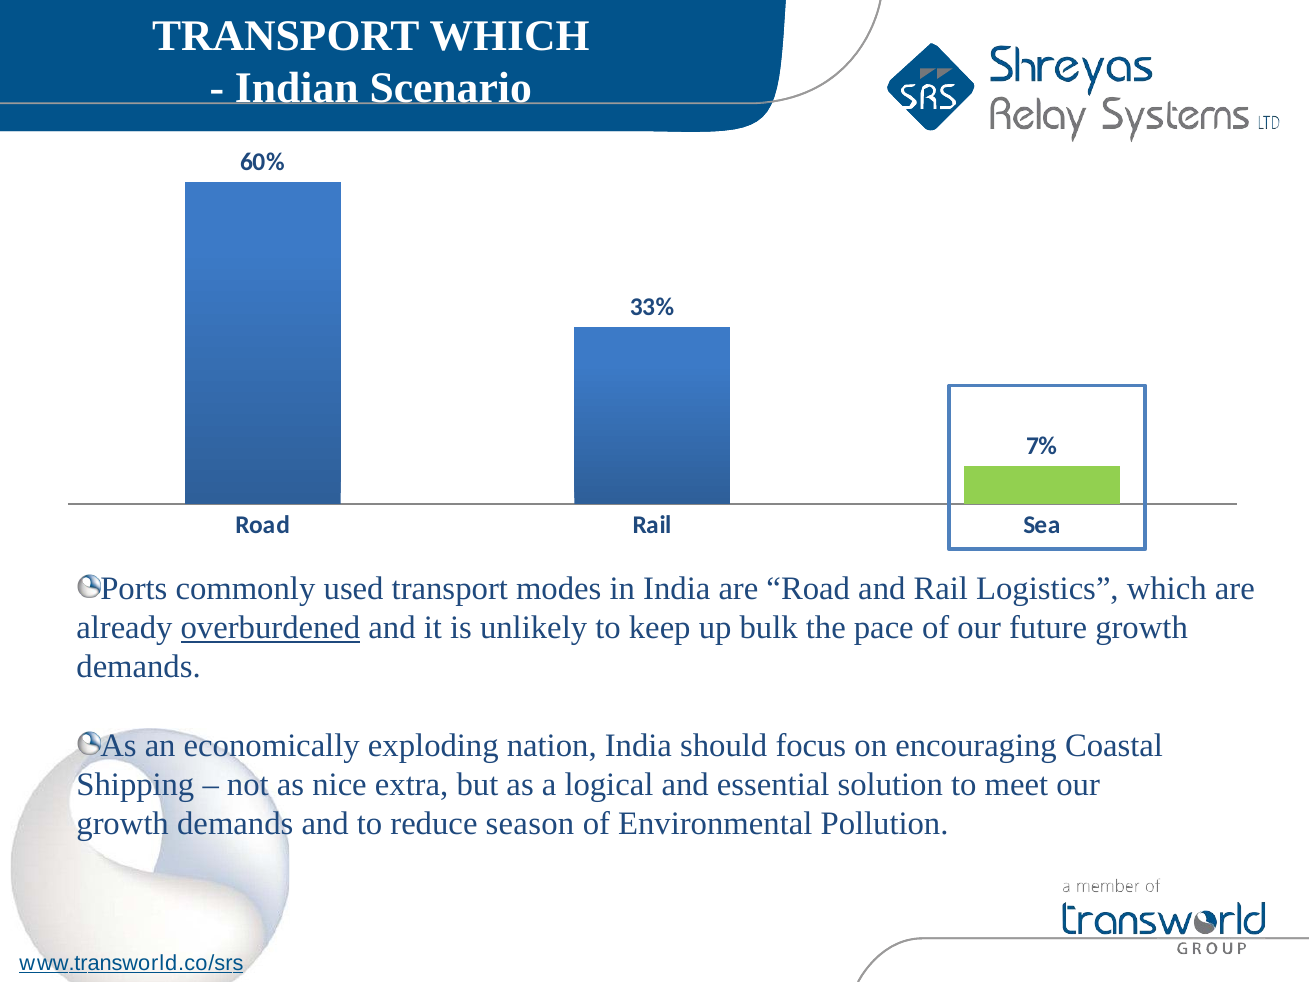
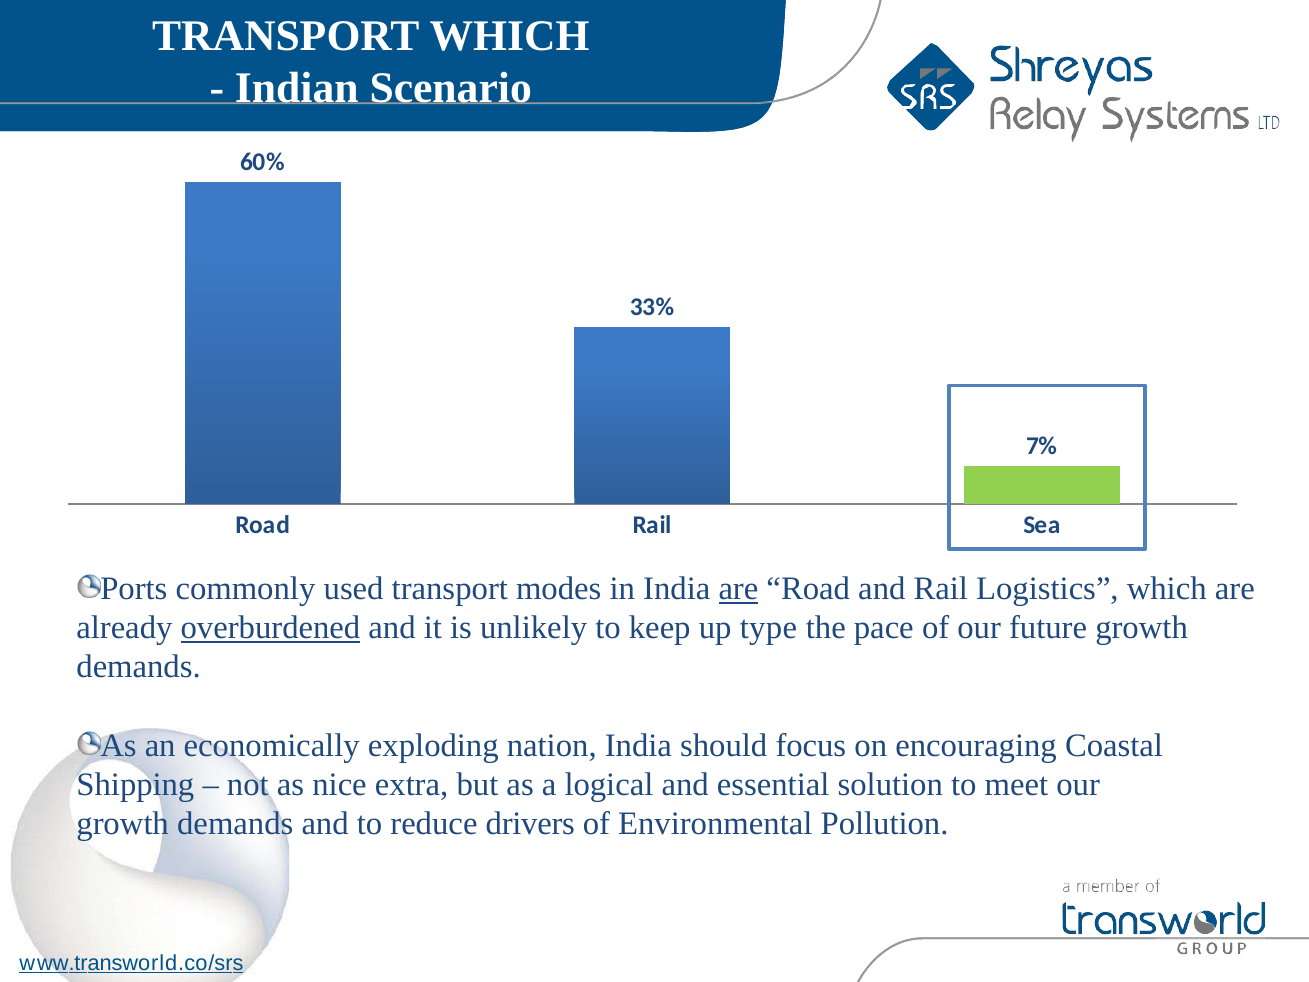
are at (738, 588) underline: none -> present
bulk: bulk -> type
season: season -> drivers
